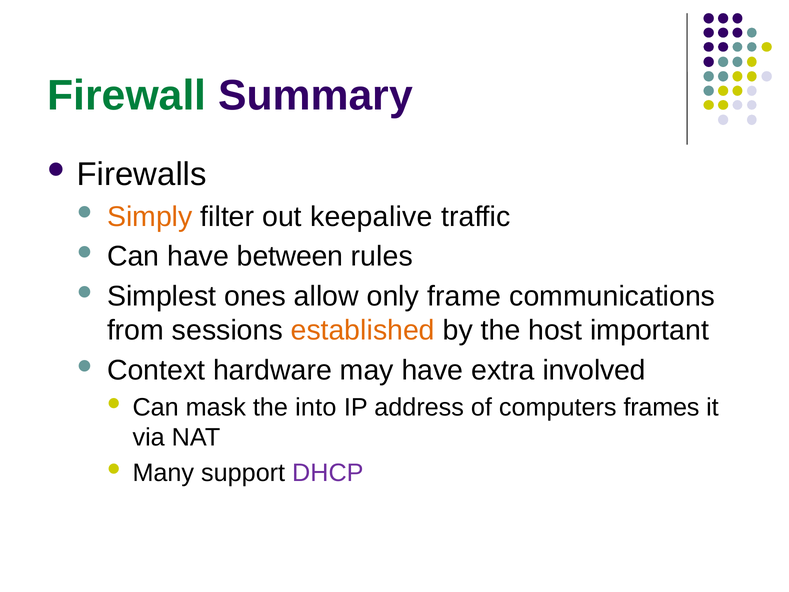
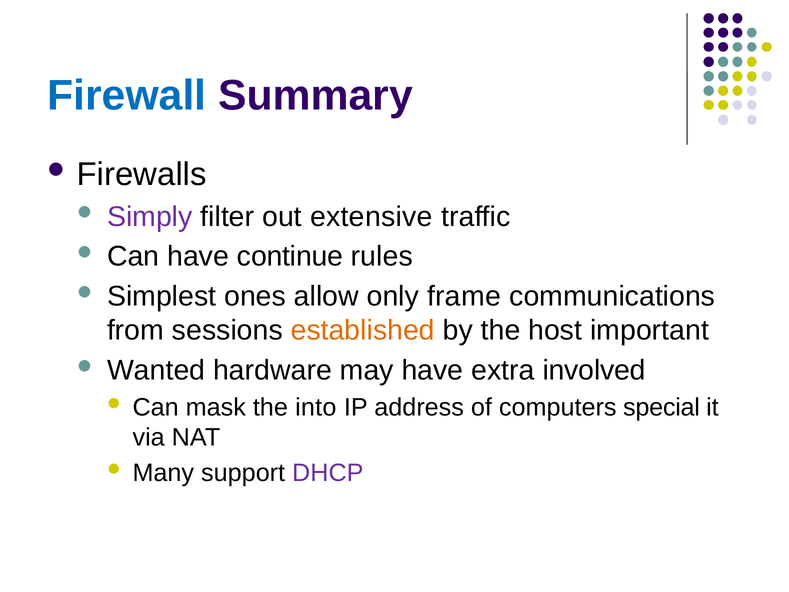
Firewall colour: green -> blue
Simply colour: orange -> purple
keepalive: keepalive -> extensive
between: between -> continue
Context: Context -> Wanted
frames: frames -> special
